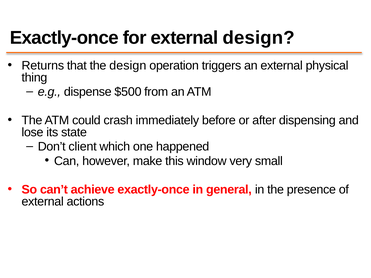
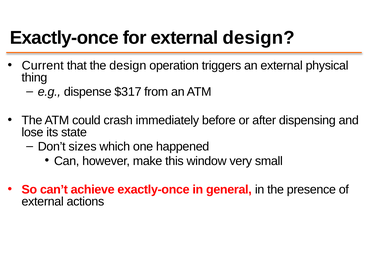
Returns: Returns -> Current
$500: $500 -> $317
client: client -> sizes
